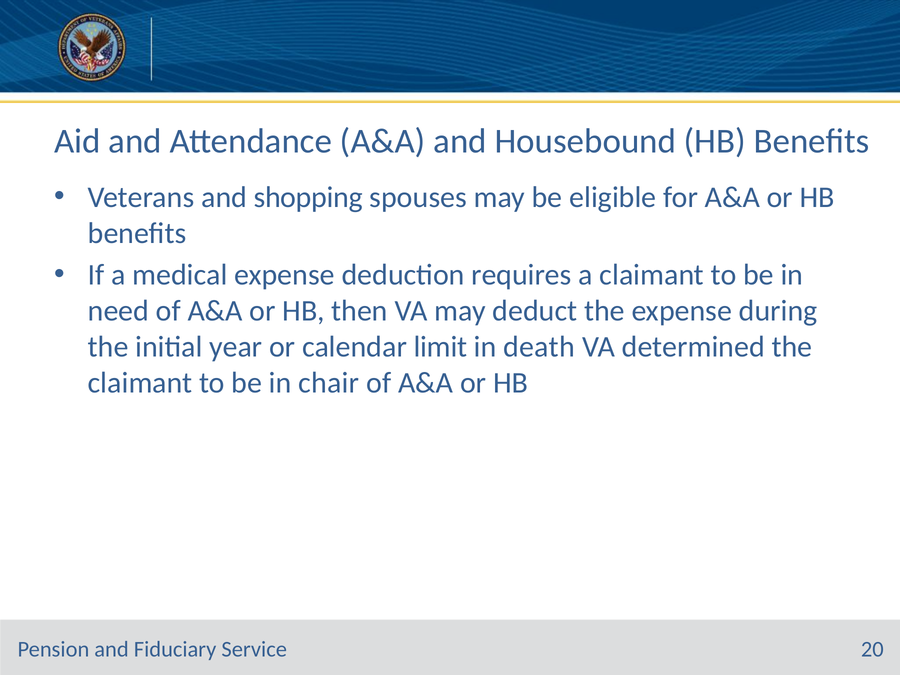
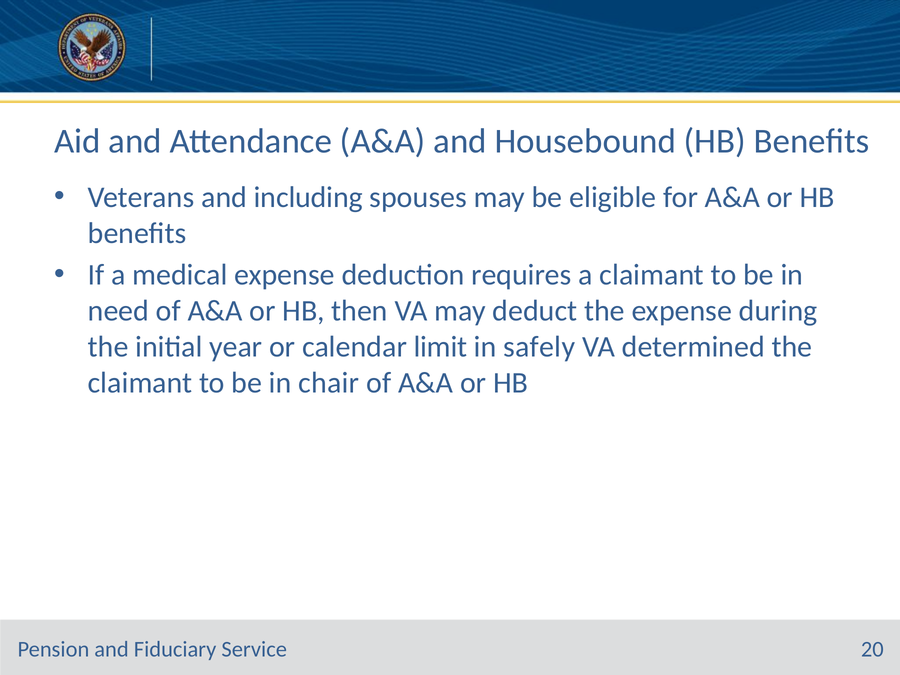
shopping: shopping -> including
death: death -> safely
